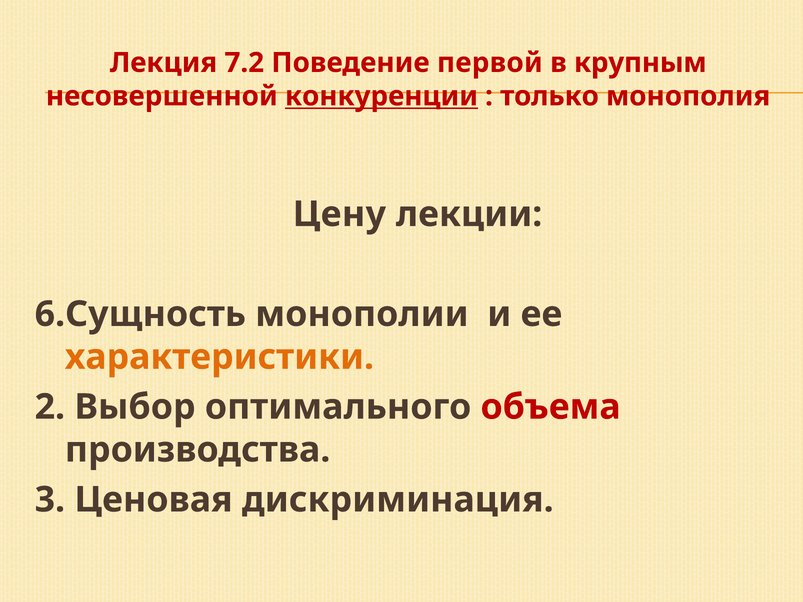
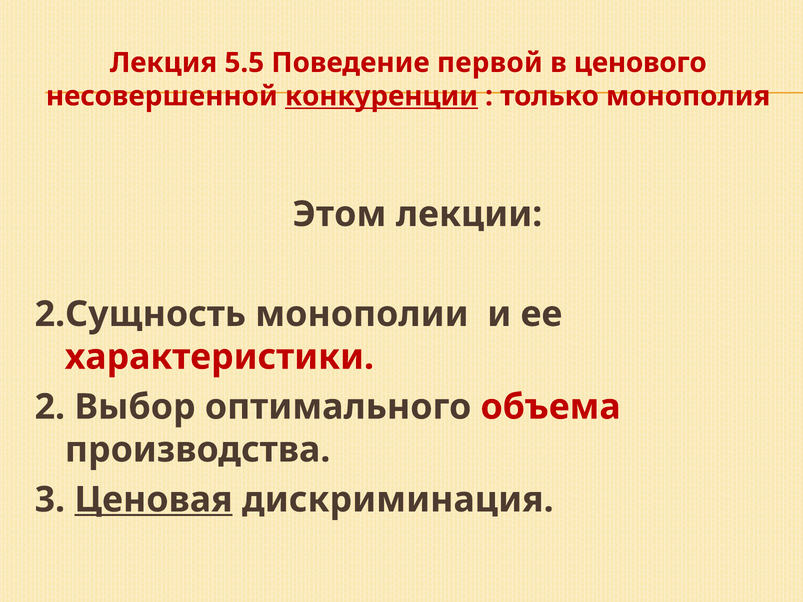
7.2: 7.2 -> 5.5
крупным: крупным -> ценового
Цену: Цену -> Этом
6.Сущность: 6.Сущность -> 2.Сущность
характеристики colour: orange -> red
Ценовая underline: none -> present
